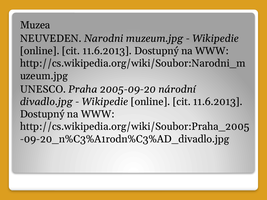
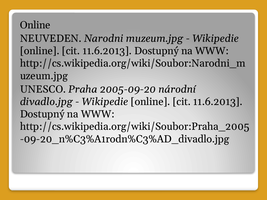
Muzea at (35, 25): Muzea -> Online
